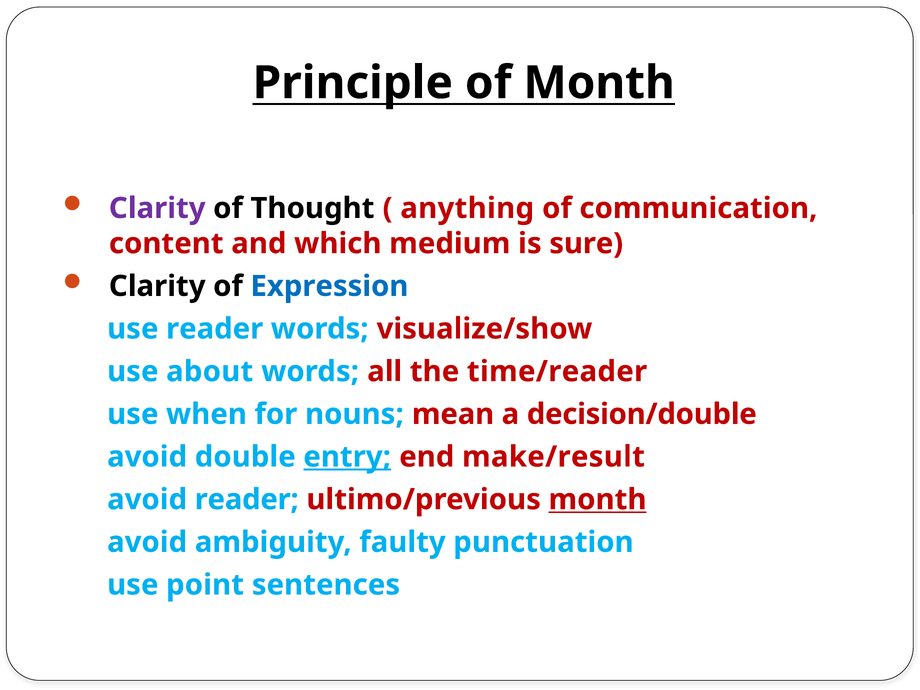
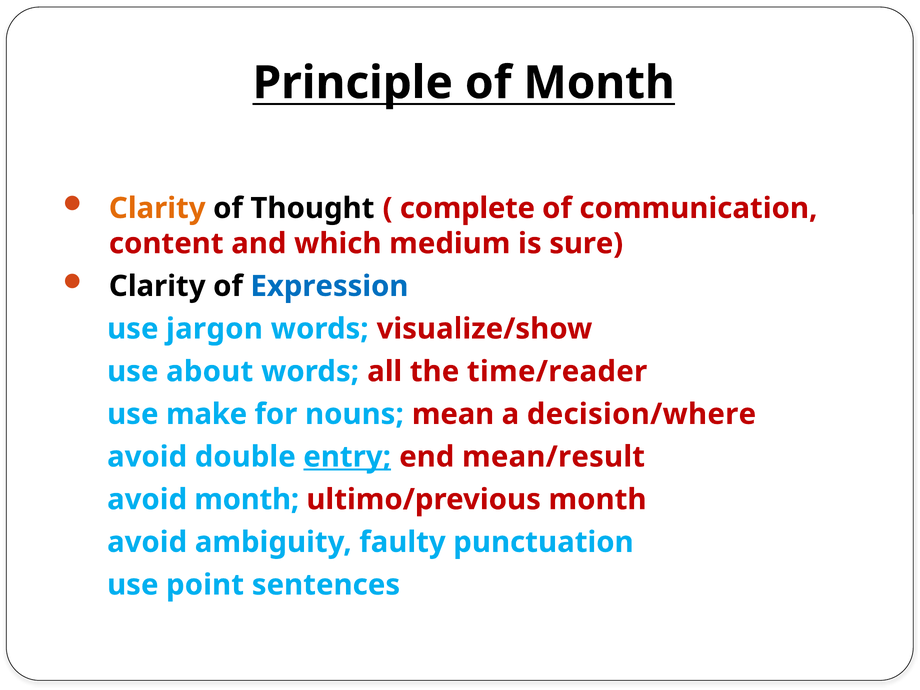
Clarity at (157, 208) colour: purple -> orange
anything: anything -> complete
use reader: reader -> jargon
when: when -> make
decision/double: decision/double -> decision/where
make/result: make/result -> mean/result
avoid reader: reader -> month
month at (598, 500) underline: present -> none
